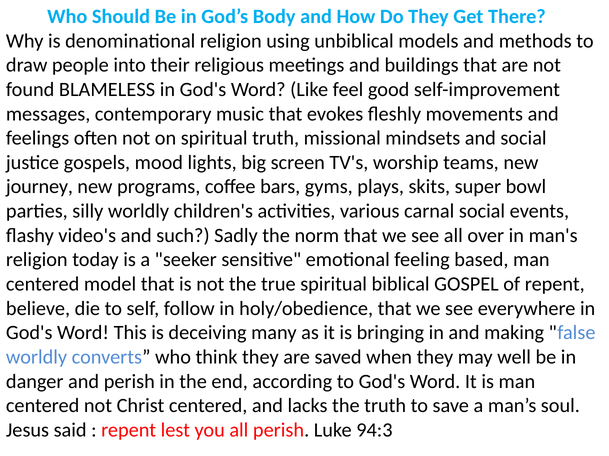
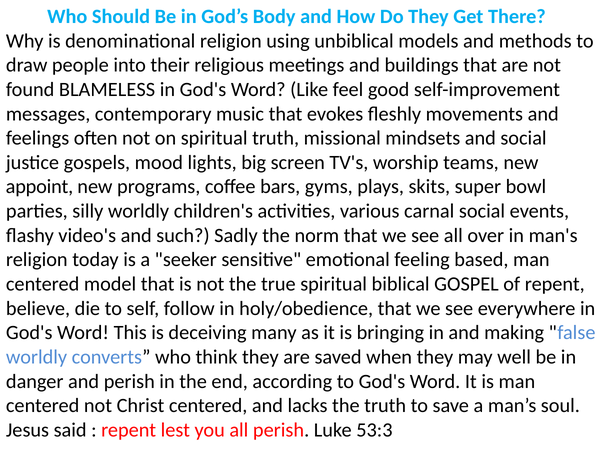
journey: journey -> appoint
94:3: 94:3 -> 53:3
